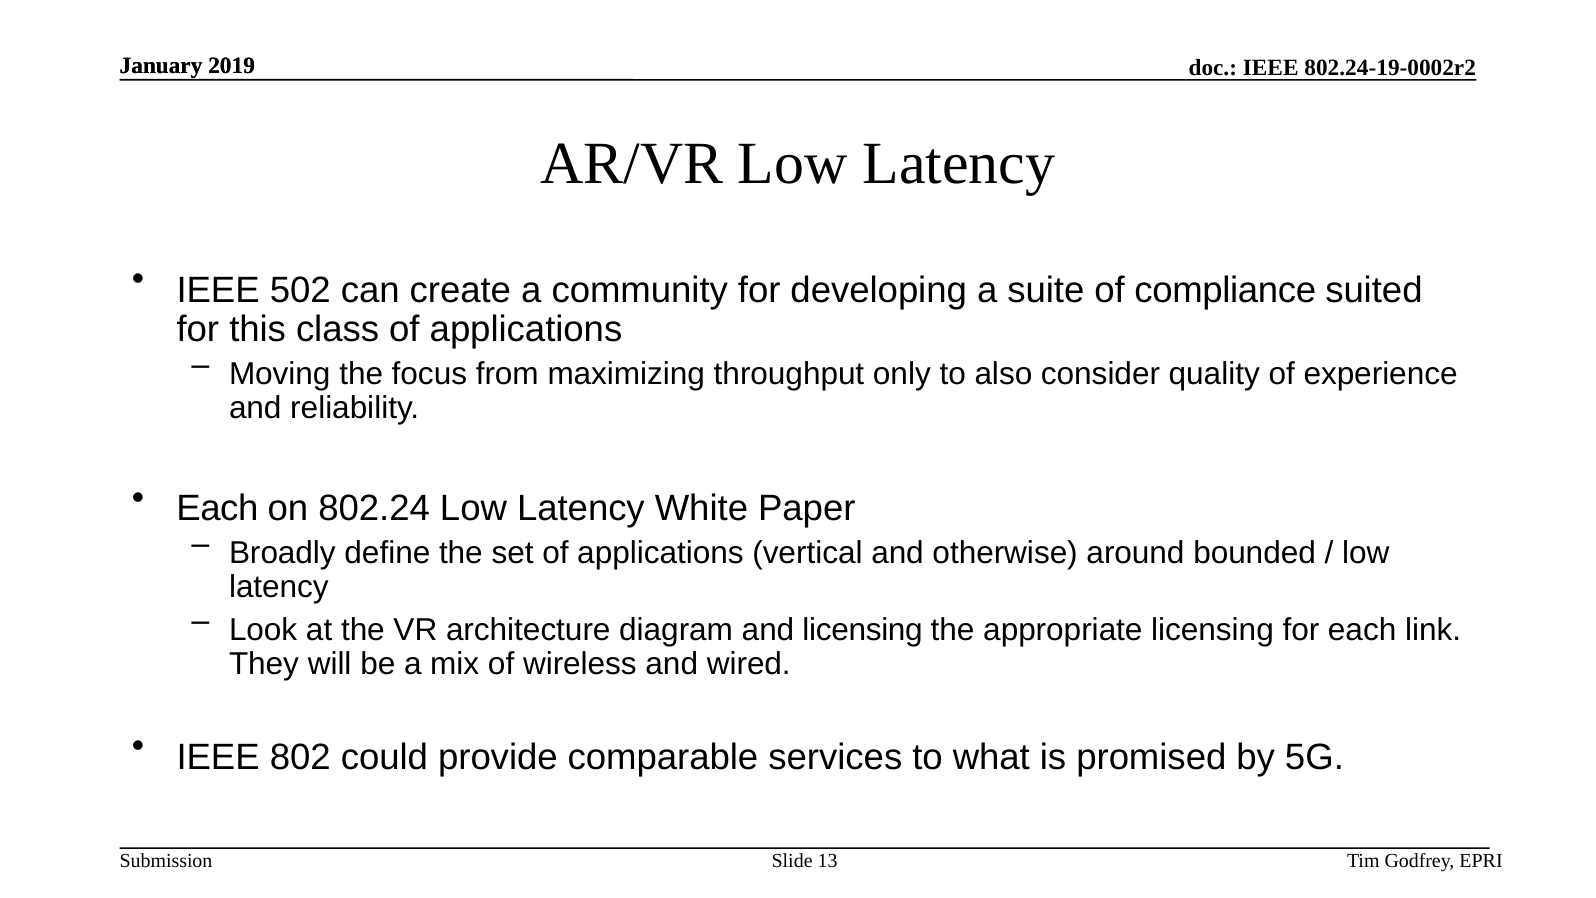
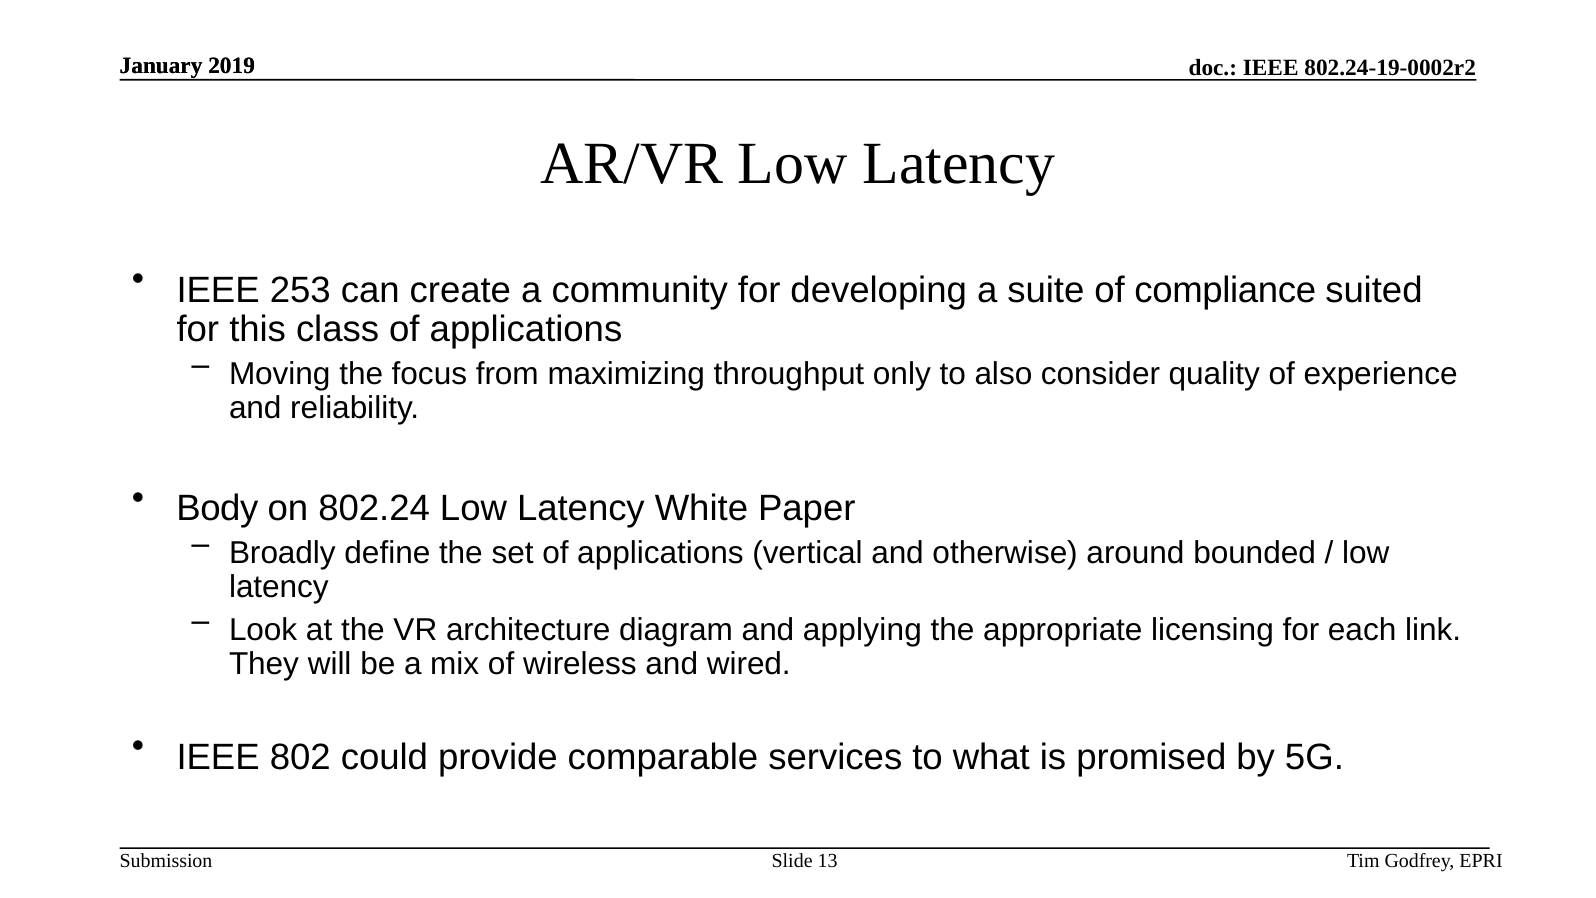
502: 502 -> 253
Each at (217, 508): Each -> Body
and licensing: licensing -> applying
